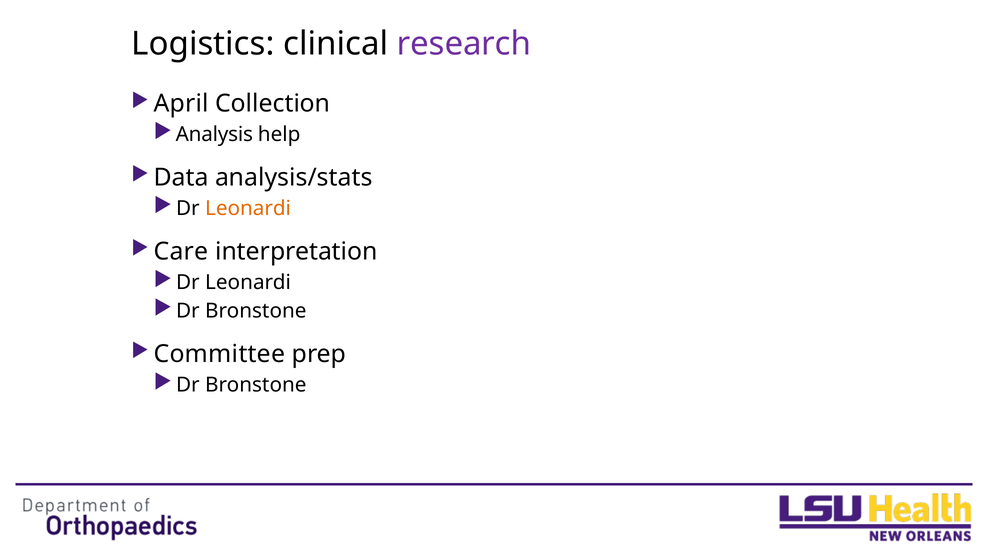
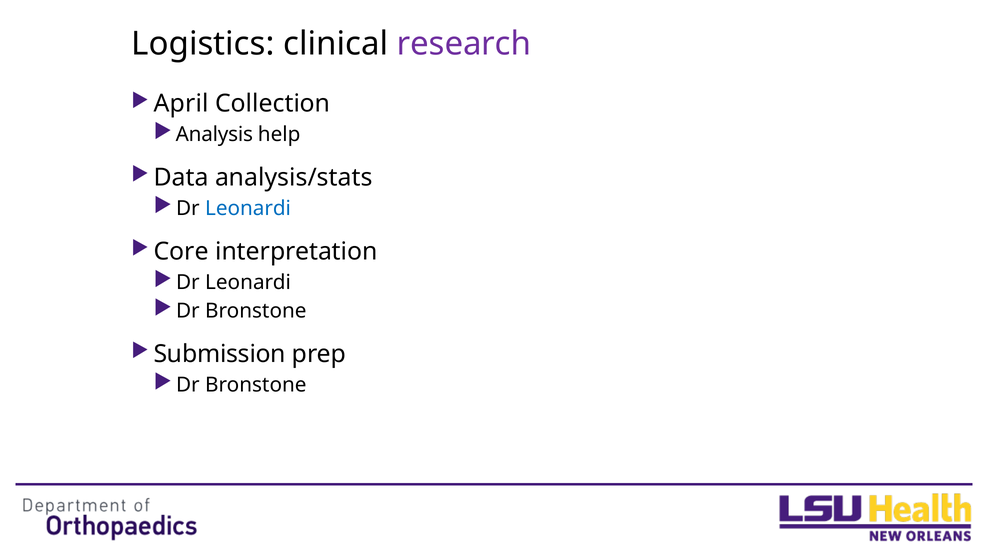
Leonardi at (248, 209) colour: orange -> blue
Care: Care -> Core
Committee: Committee -> Submission
